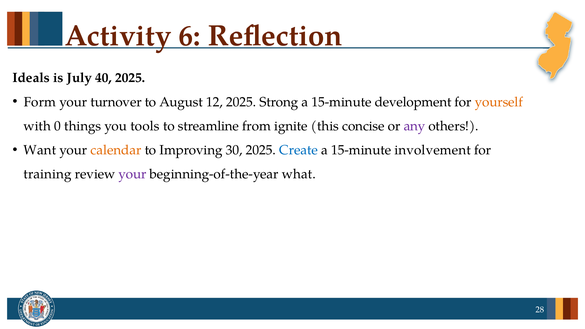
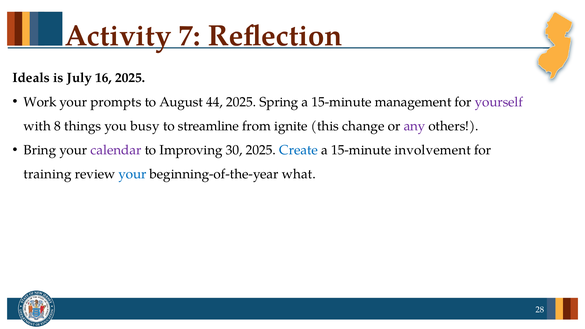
6: 6 -> 7
40: 40 -> 16
Form: Form -> Work
turnover: turnover -> prompts
12: 12 -> 44
Strong: Strong -> Spring
development: development -> management
yourself colour: orange -> purple
0: 0 -> 8
tools: tools -> busy
concise: concise -> change
Want: Want -> Bring
calendar colour: orange -> purple
your at (132, 174) colour: purple -> blue
